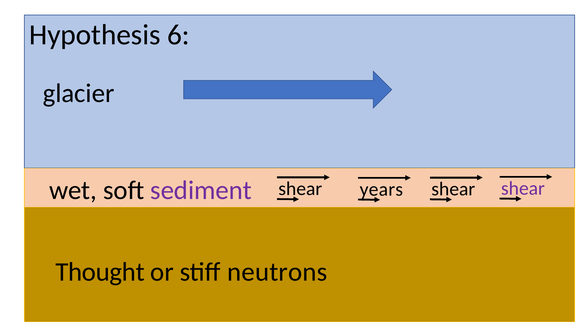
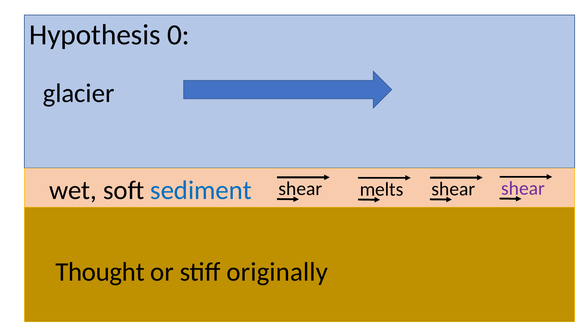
6: 6 -> 0
sediment colour: purple -> blue
years: years -> melts
neutrons: neutrons -> originally
